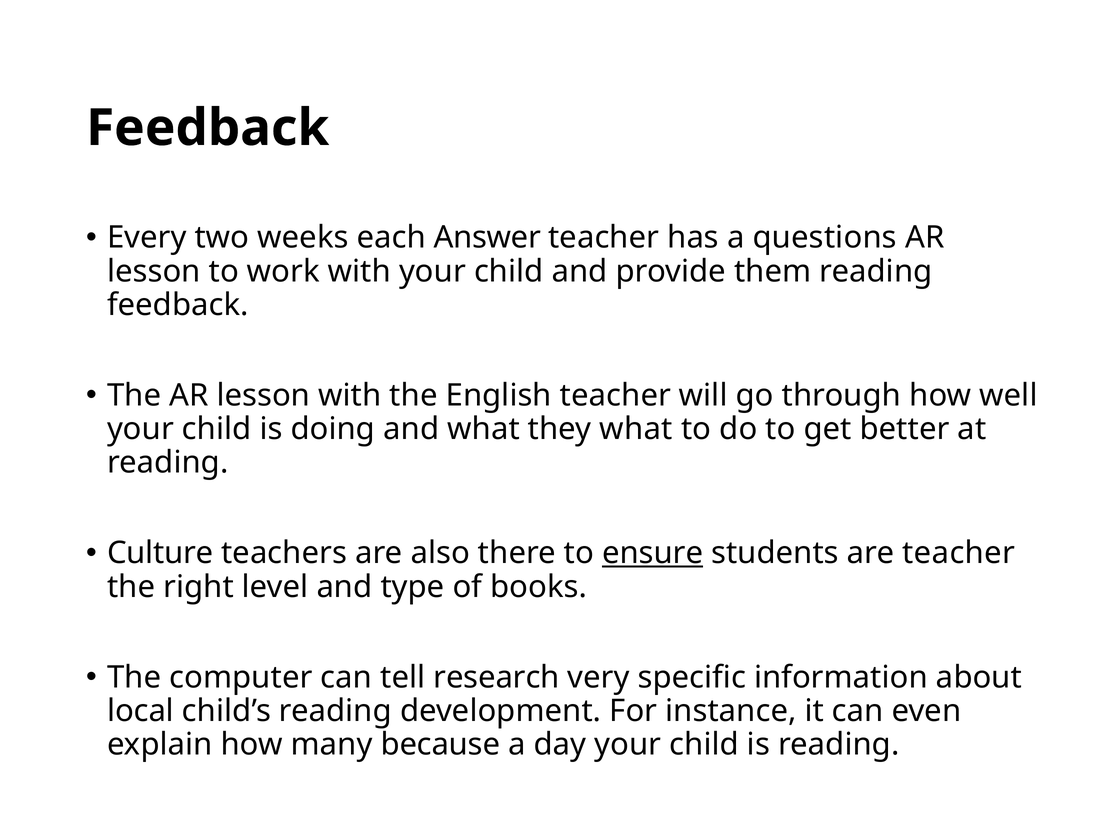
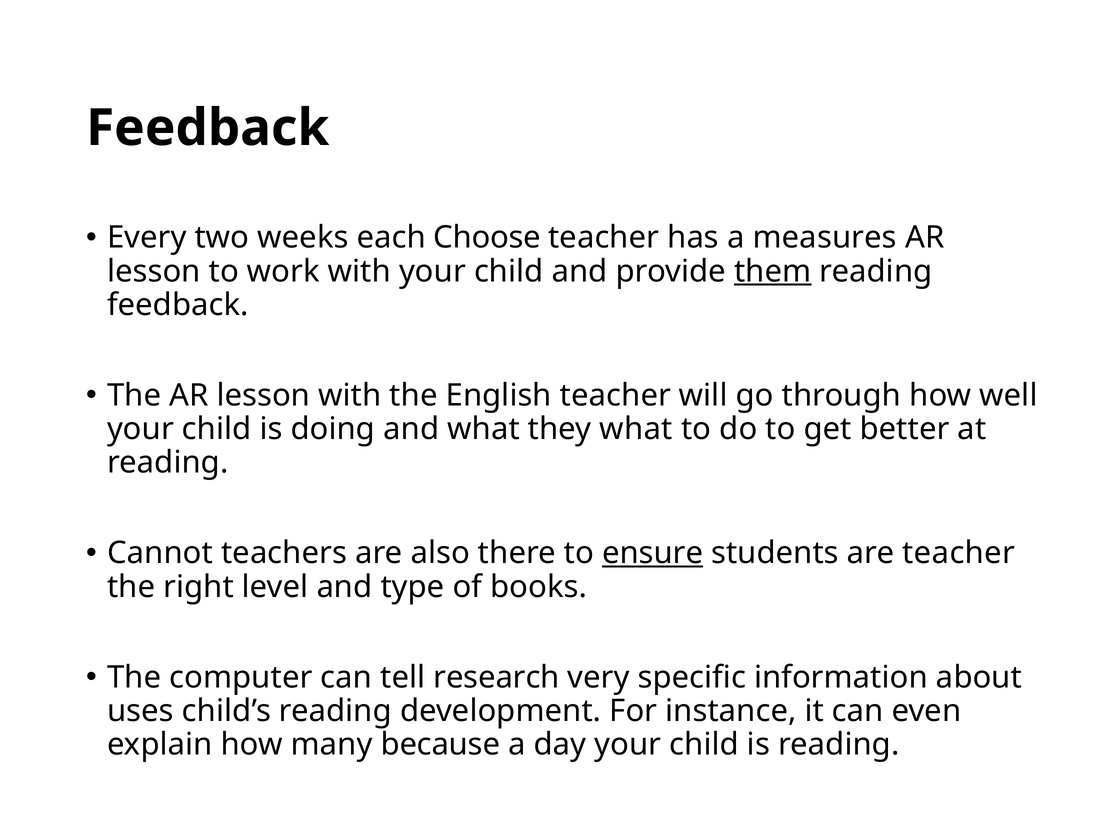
Answer: Answer -> Choose
questions: questions -> measures
them underline: none -> present
Culture: Culture -> Cannot
local: local -> uses
